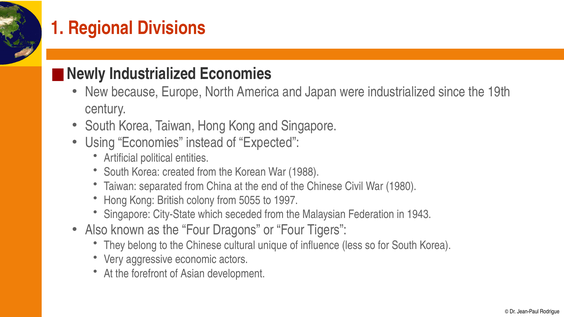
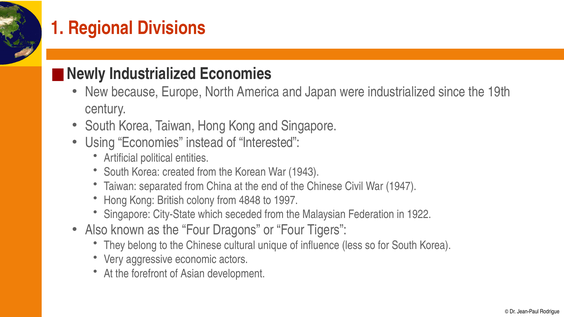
Expected: Expected -> Interested
1988: 1988 -> 1943
1980: 1980 -> 1947
5055: 5055 -> 4848
1943: 1943 -> 1922
